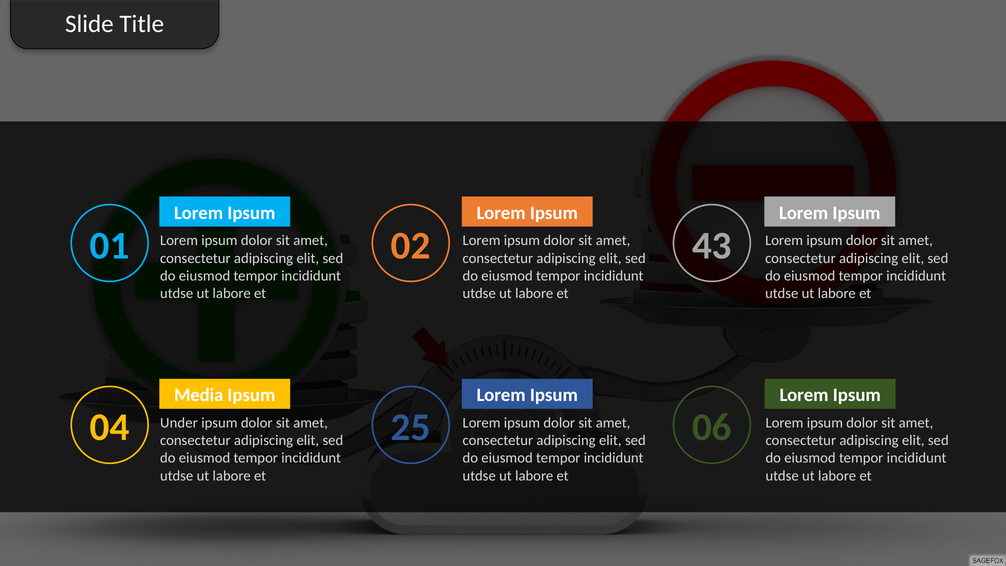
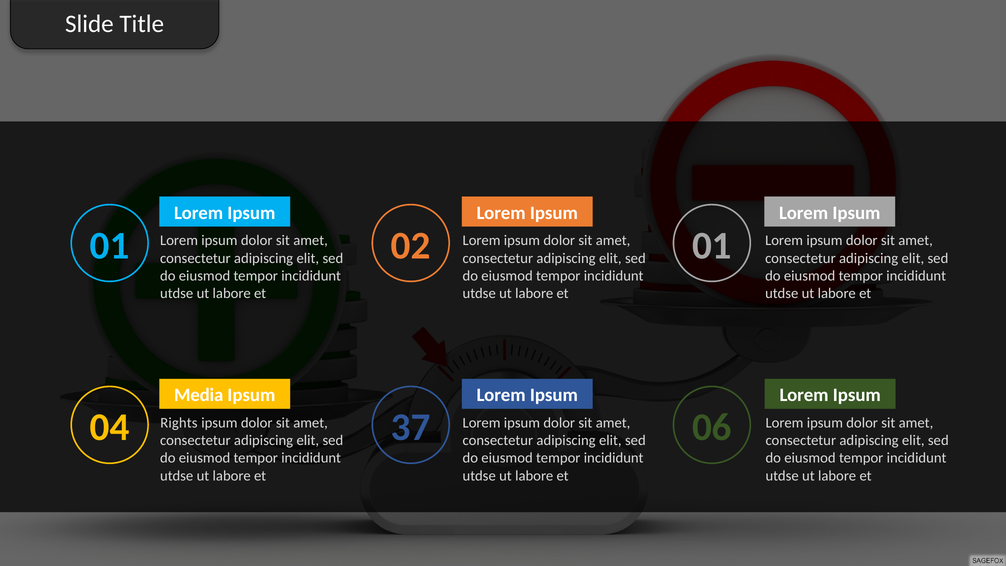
02 43: 43 -> 01
25: 25 -> 37
Under: Under -> Rights
